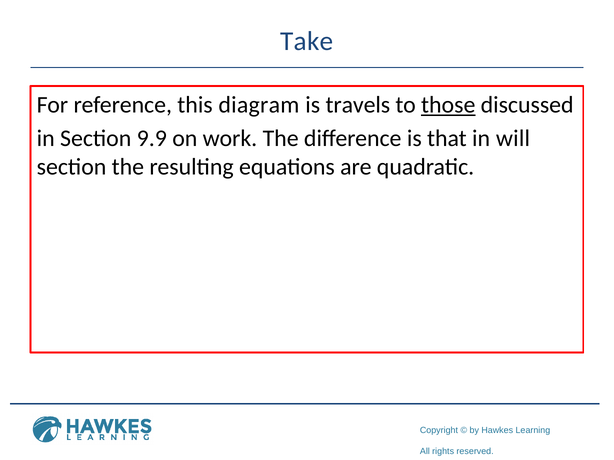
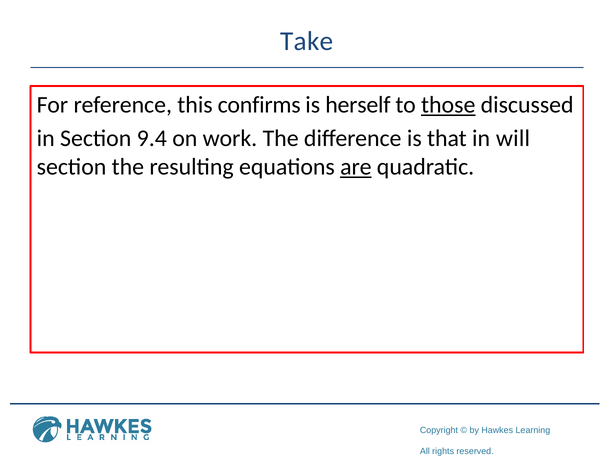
diagram: diagram -> confirms
travels: travels -> herself
9.9: 9.9 -> 9.4
are underline: none -> present
